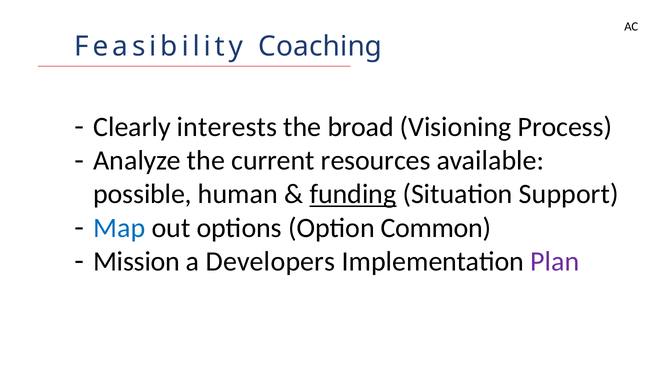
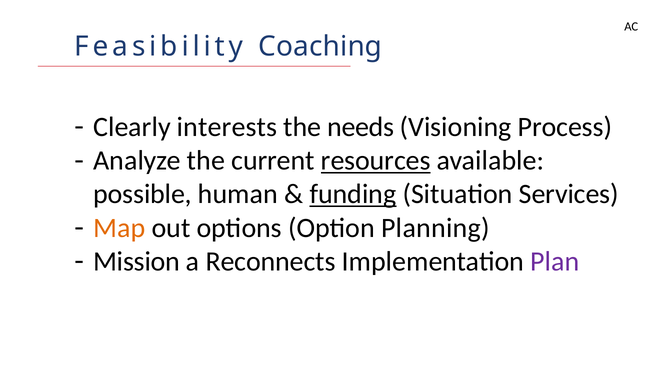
broad: broad -> needs
resources underline: none -> present
Support: Support -> Services
Map colour: blue -> orange
Common: Common -> Planning
Developers: Developers -> Reconnects
